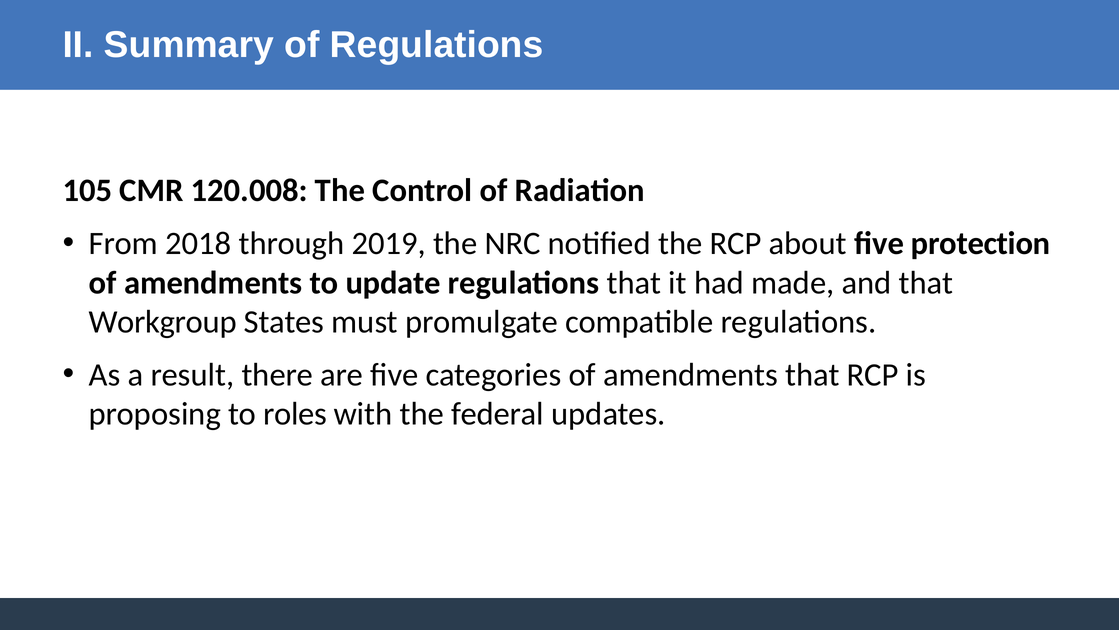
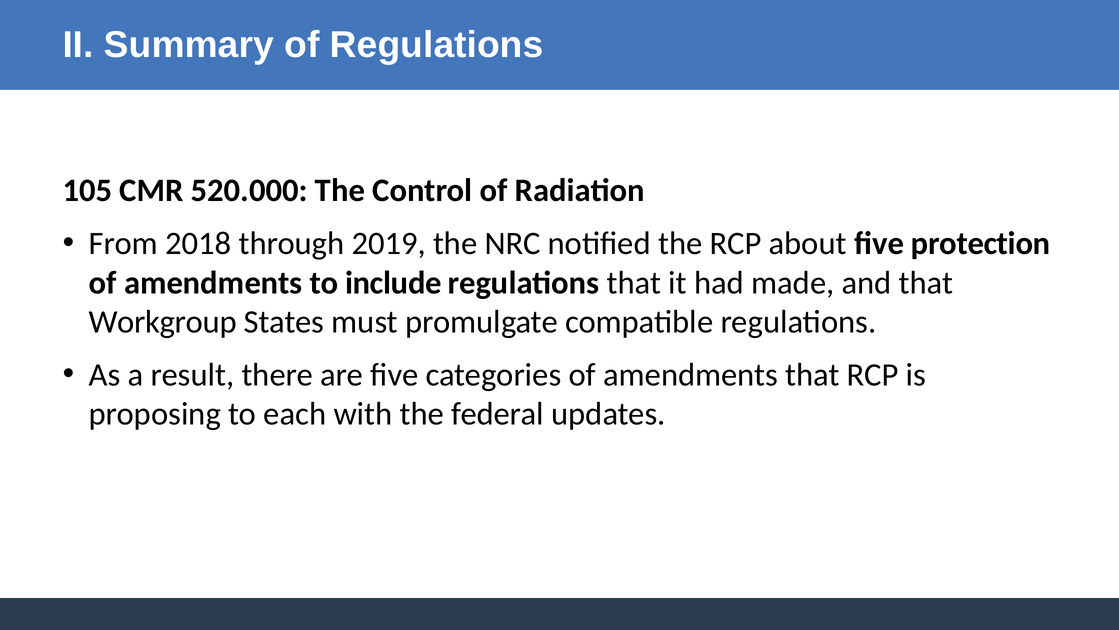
120.008: 120.008 -> 520.000
update: update -> include
roles: roles -> each
